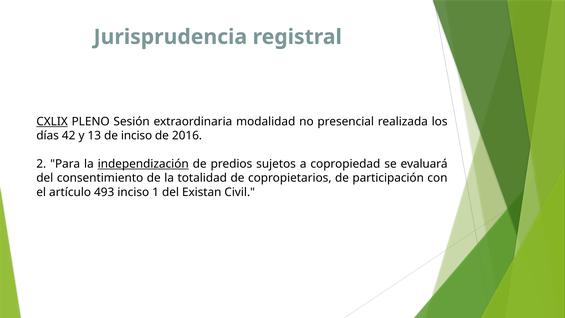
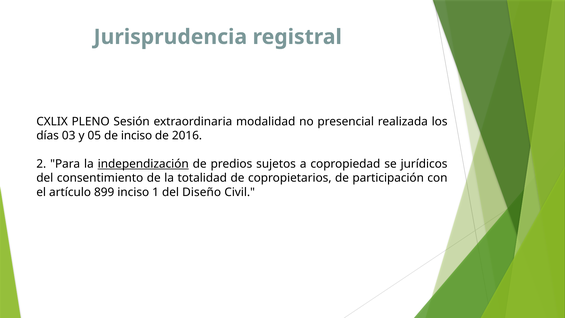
CXLIX underline: present -> none
42: 42 -> 03
13: 13 -> 05
evaluará: evaluará -> jurídicos
493: 493 -> 899
Existan: Existan -> Diseño
